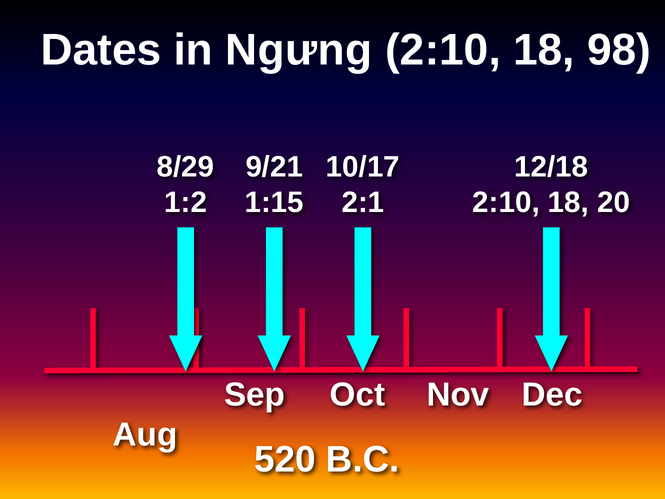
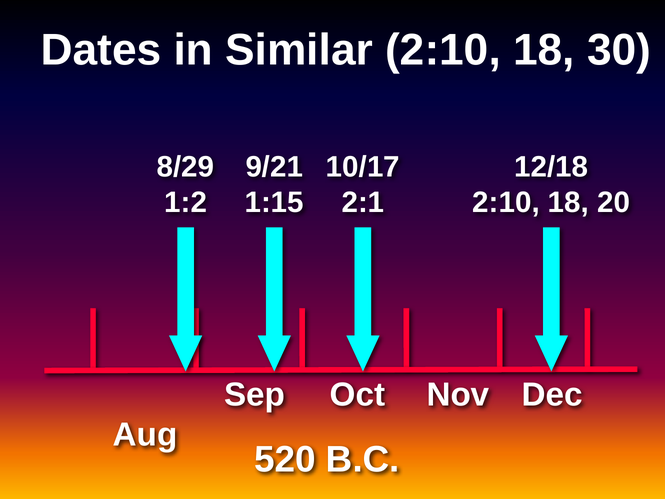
Ngưng: Ngưng -> Similar
98: 98 -> 30
